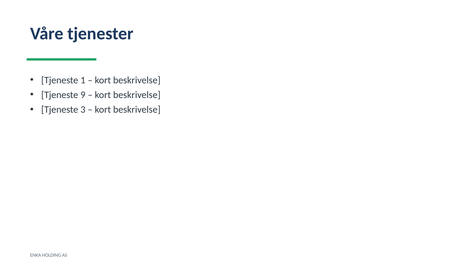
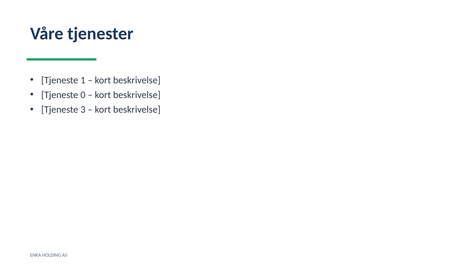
9: 9 -> 0
